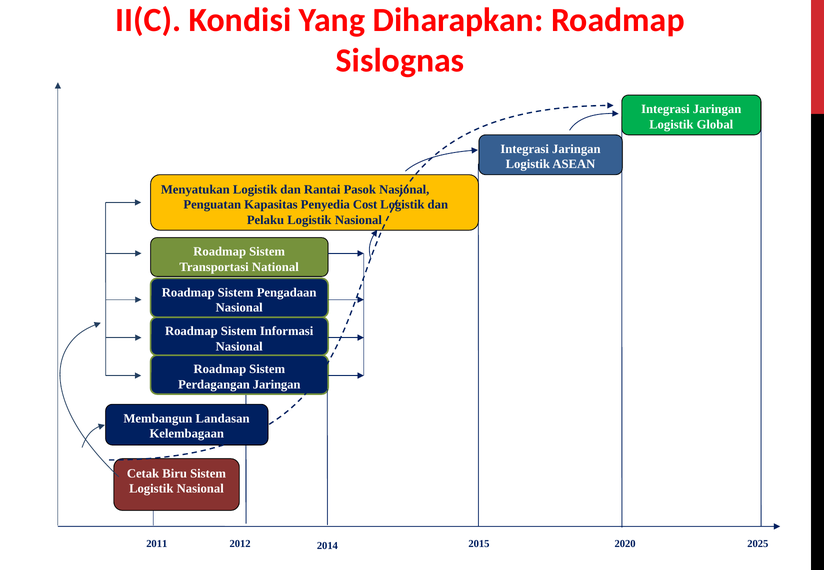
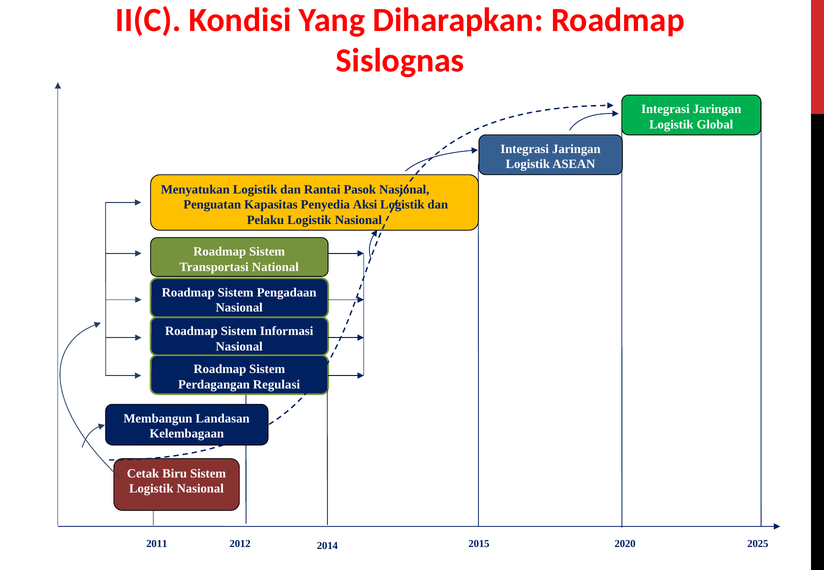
Cost: Cost -> Aksi
Perdagangan Jaringan: Jaringan -> Regulasi
